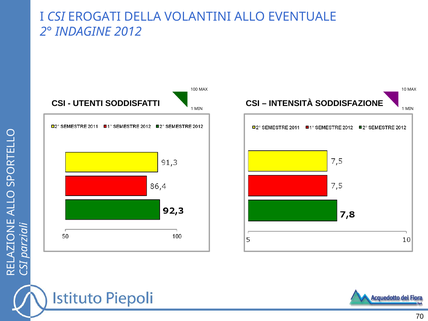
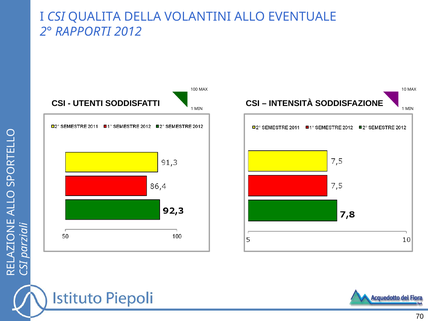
EROGATI: EROGATI -> QUALITA
INDAGINE: INDAGINE -> RAPPORTI
